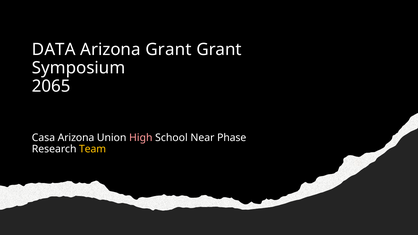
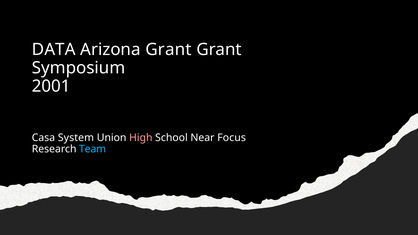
2065: 2065 -> 2001
Casa Arizona: Arizona -> System
Phase: Phase -> Focus
Team colour: yellow -> light blue
